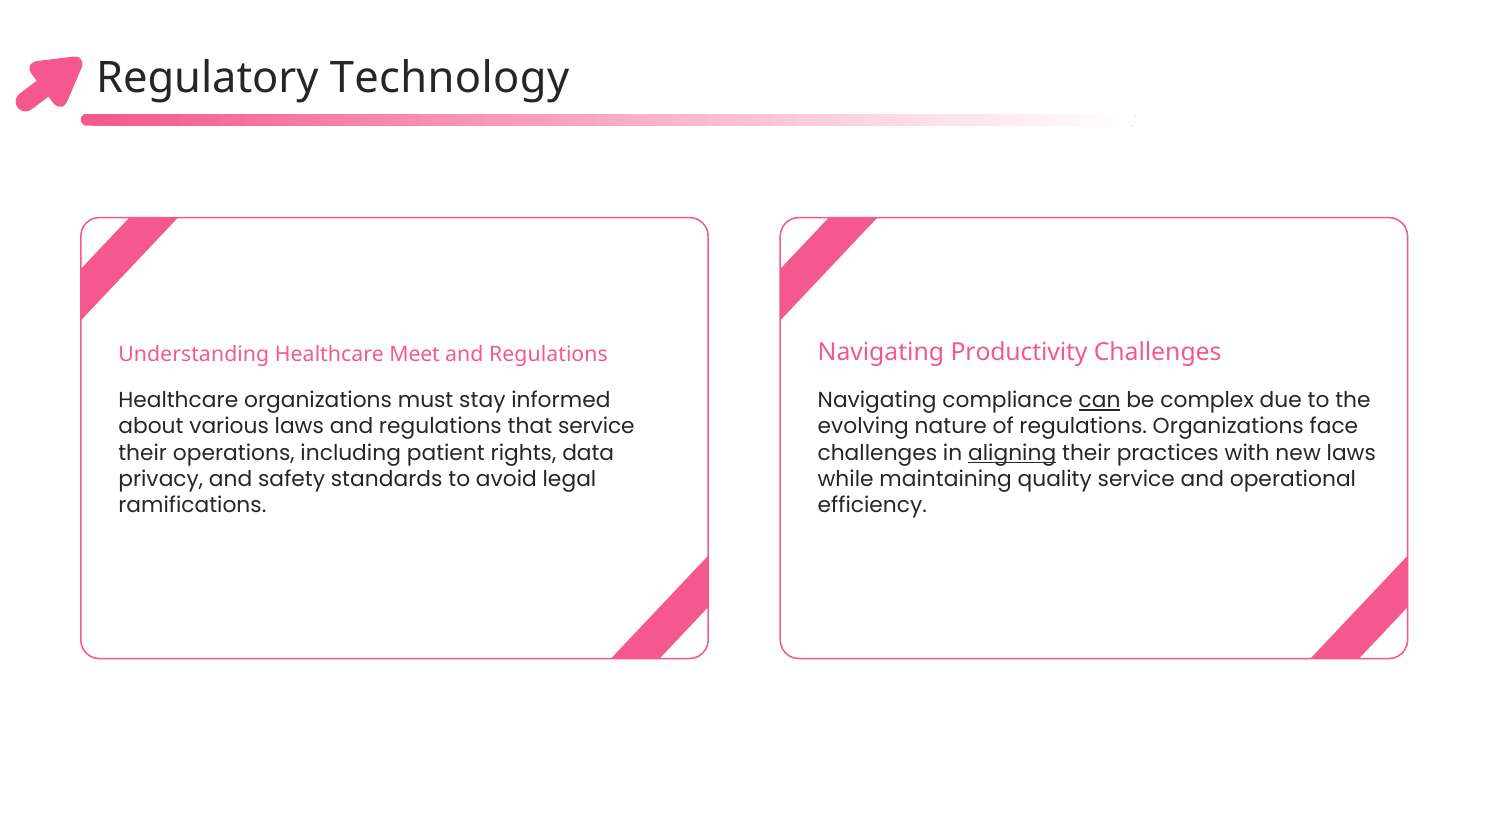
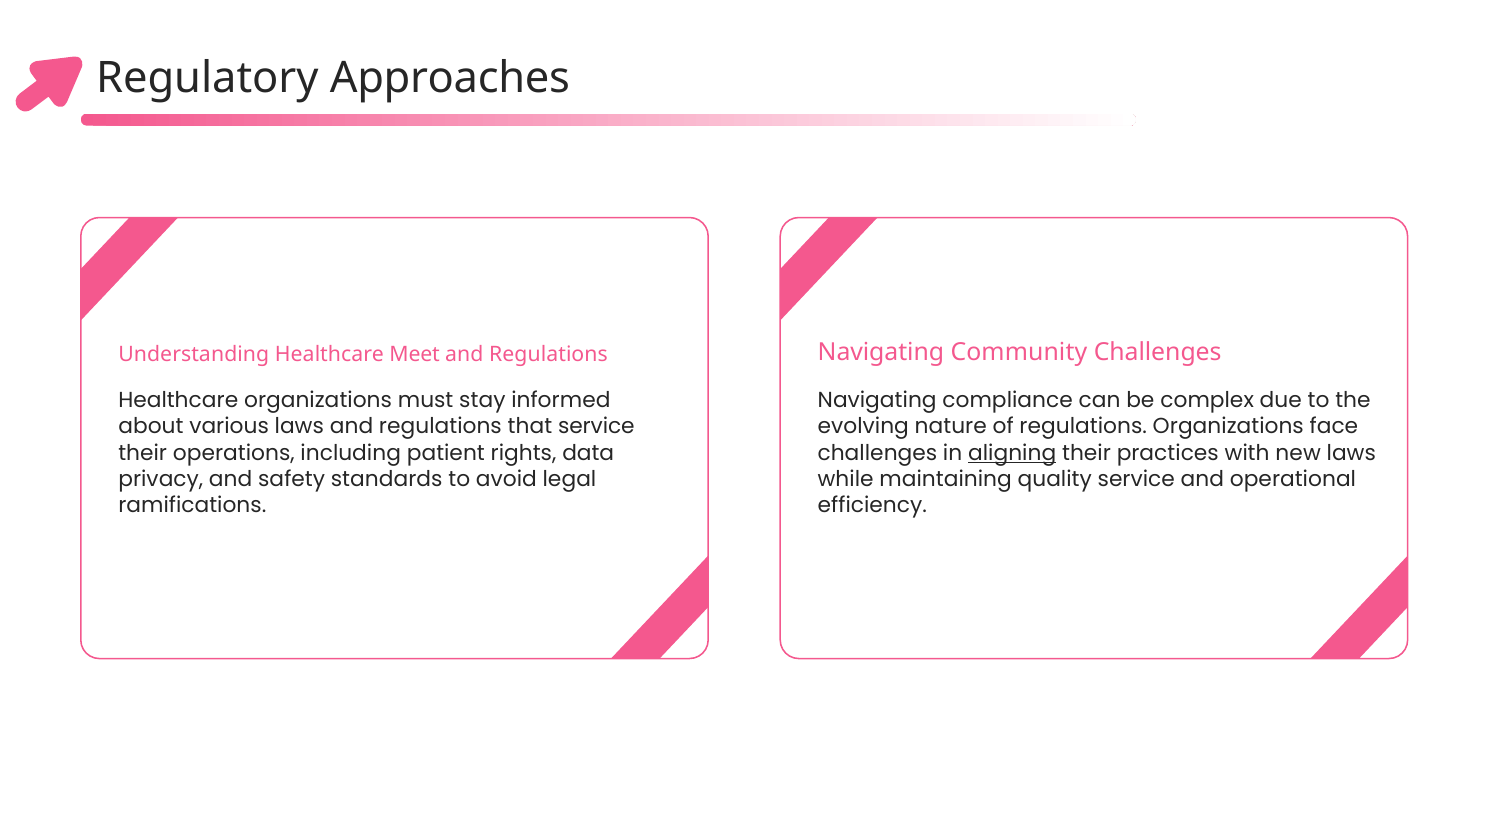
Technology: Technology -> Approaches
Productivity: Productivity -> Community
can underline: present -> none
